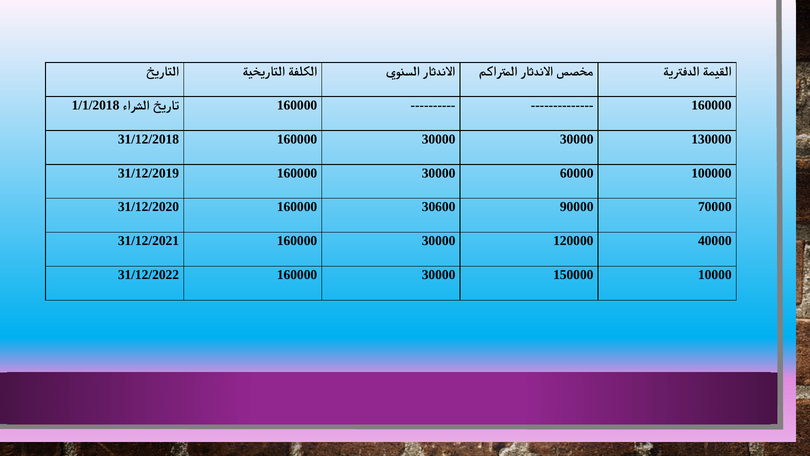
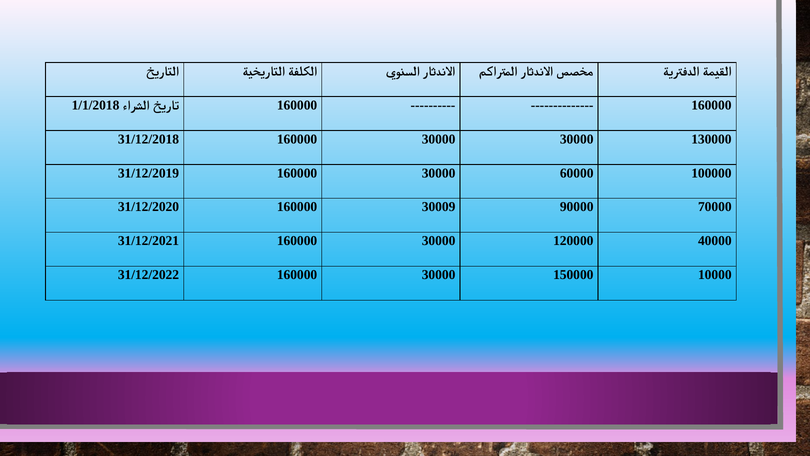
30600: 30600 -> 30009
